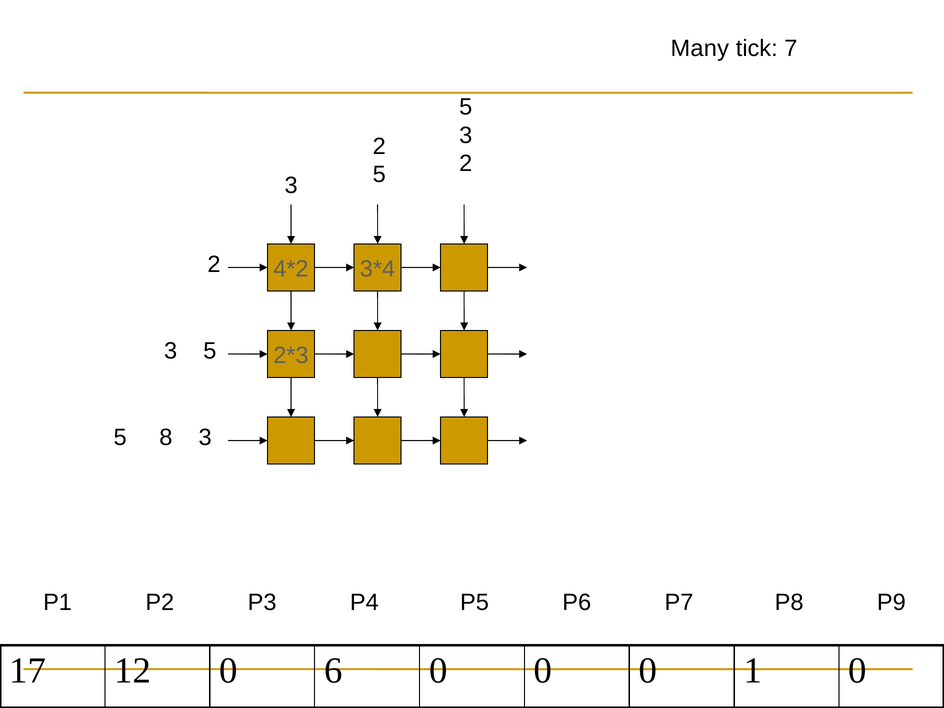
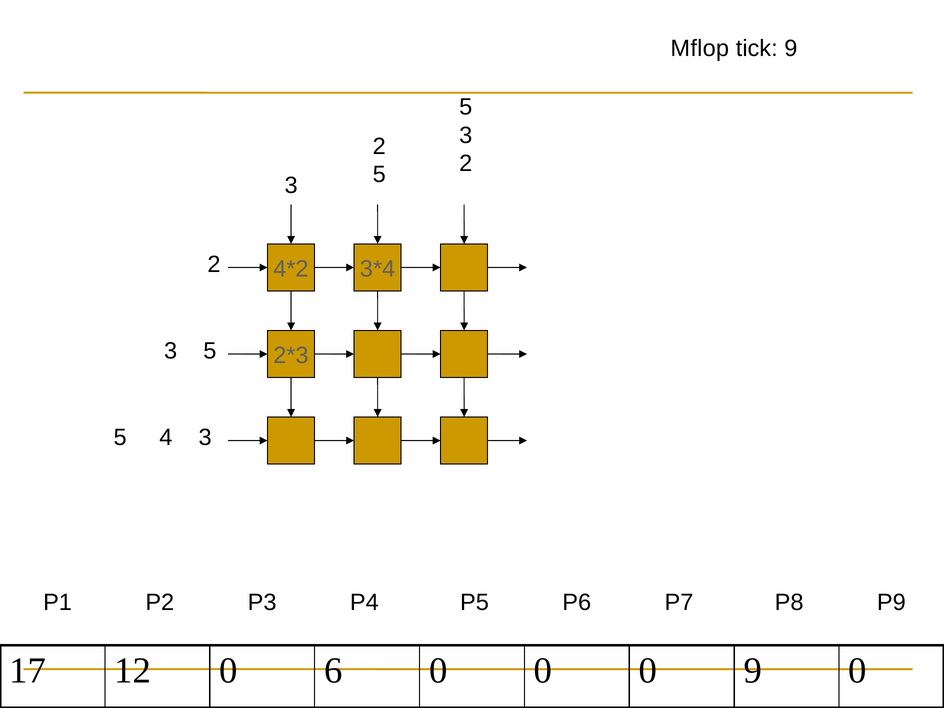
Many: Many -> Mflop
tick 7: 7 -> 9
8: 8 -> 4
0 1: 1 -> 9
